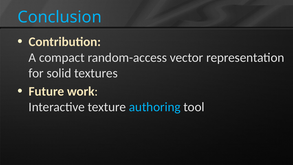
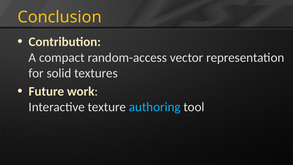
Conclusion colour: light blue -> yellow
